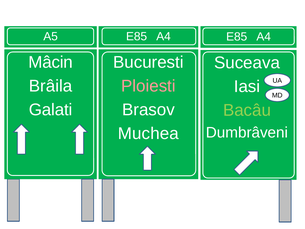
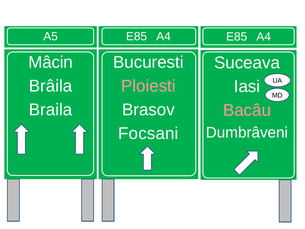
Galati: Galati -> Braila
Bacâu colour: light green -> pink
Muchea: Muchea -> Focsani
